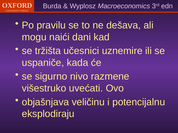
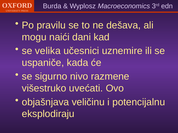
tržišta: tržišta -> velika
